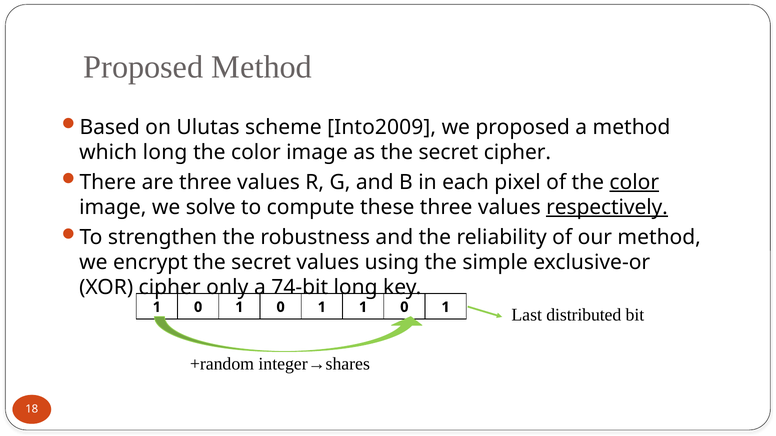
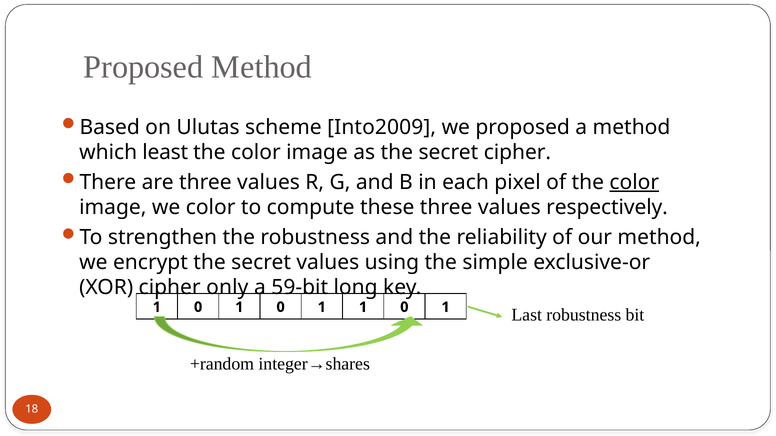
which long: long -> least
we solve: solve -> color
respectively underline: present -> none
74-bit: 74-bit -> 59-bit
Last distributed: distributed -> robustness
